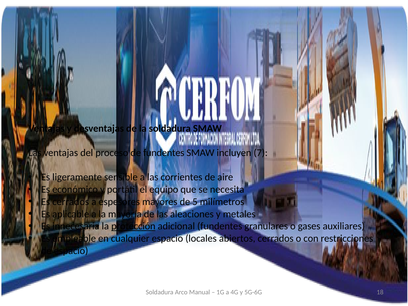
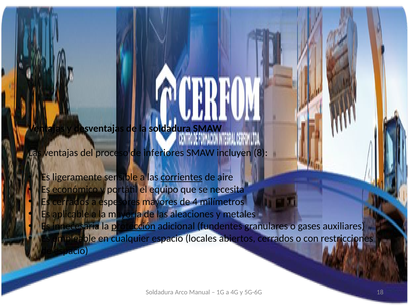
de fundentes: fundentes -> inferiores
7: 7 -> 8
corrientes underline: none -> present
5: 5 -> 4
